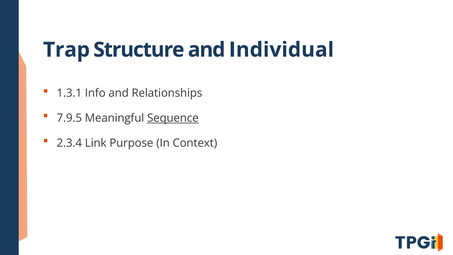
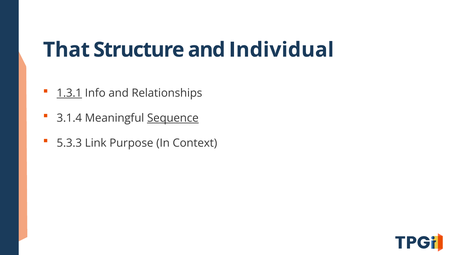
Trap: Trap -> That
1.3.1 underline: none -> present
7.9.5: 7.9.5 -> 3.1.4
2.3.4: 2.3.4 -> 5.3.3
